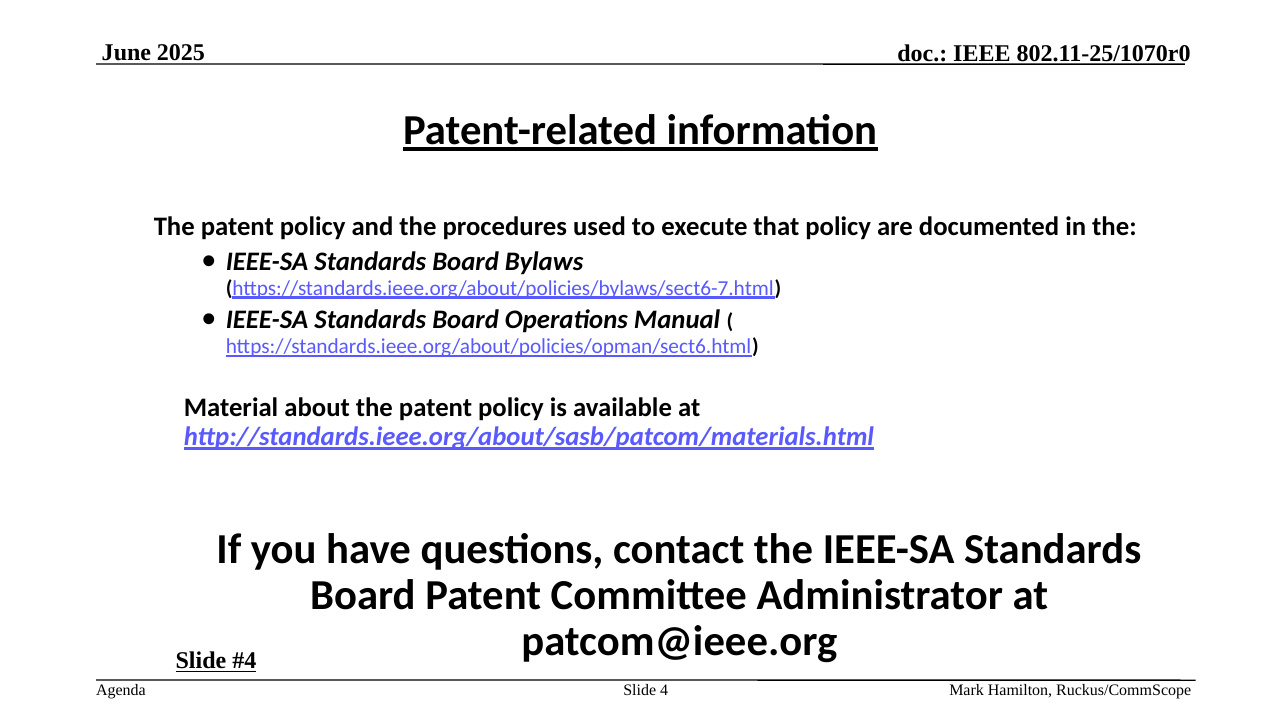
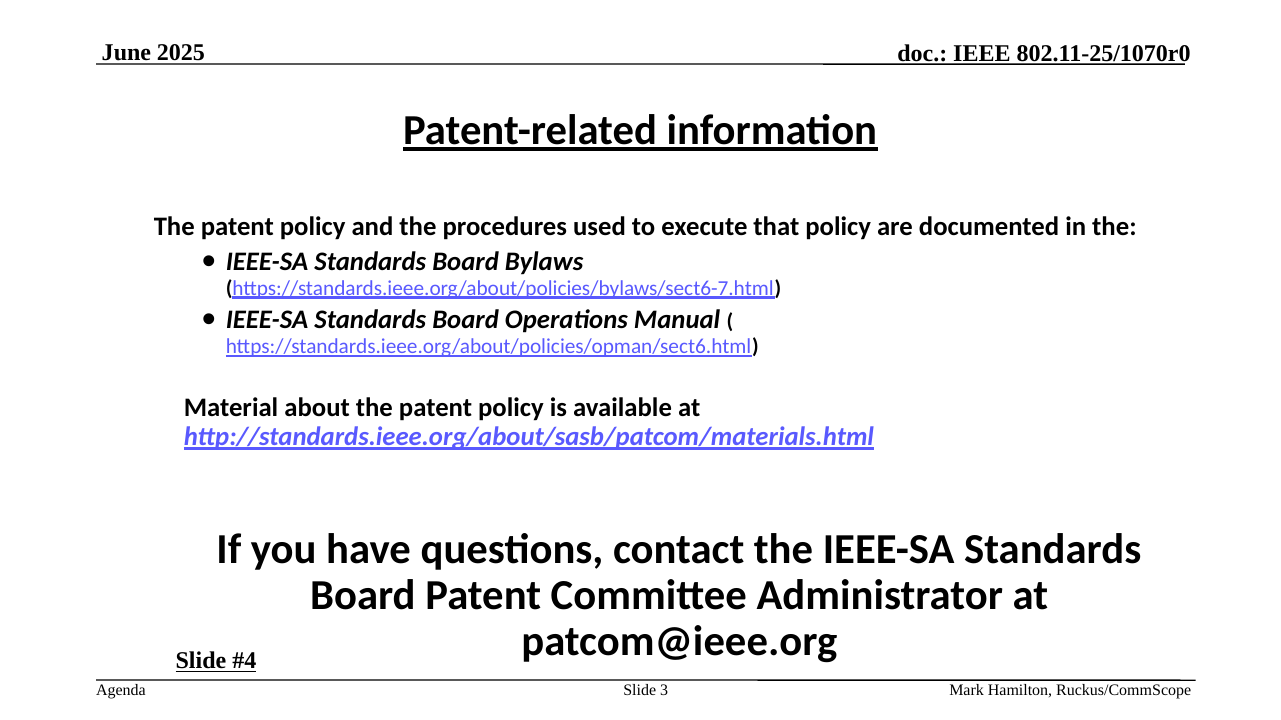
4: 4 -> 3
